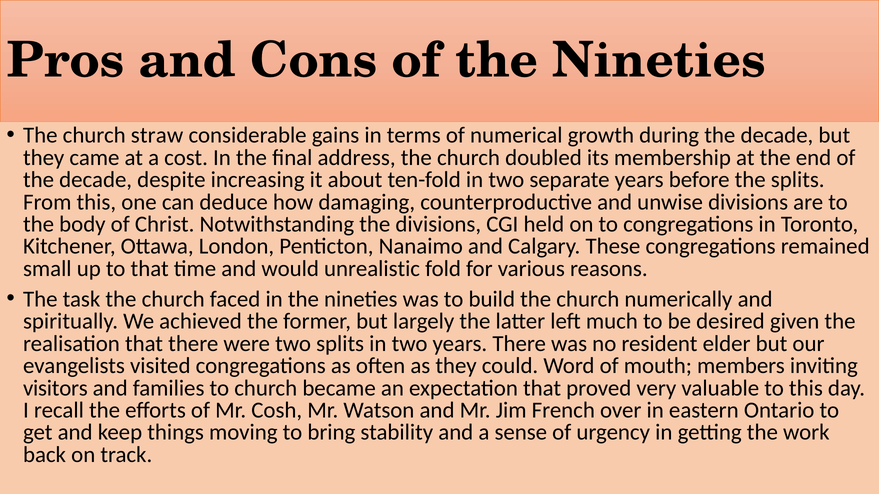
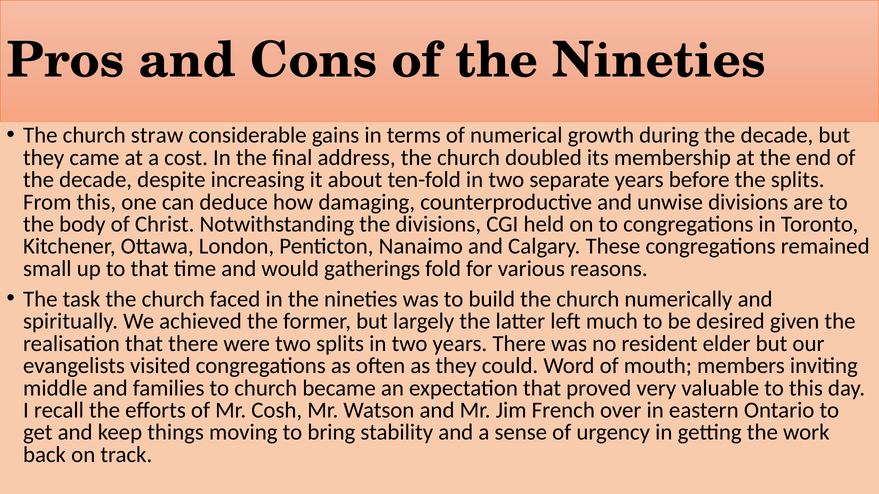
unrealistic: unrealistic -> gatherings
visitors: visitors -> middle
